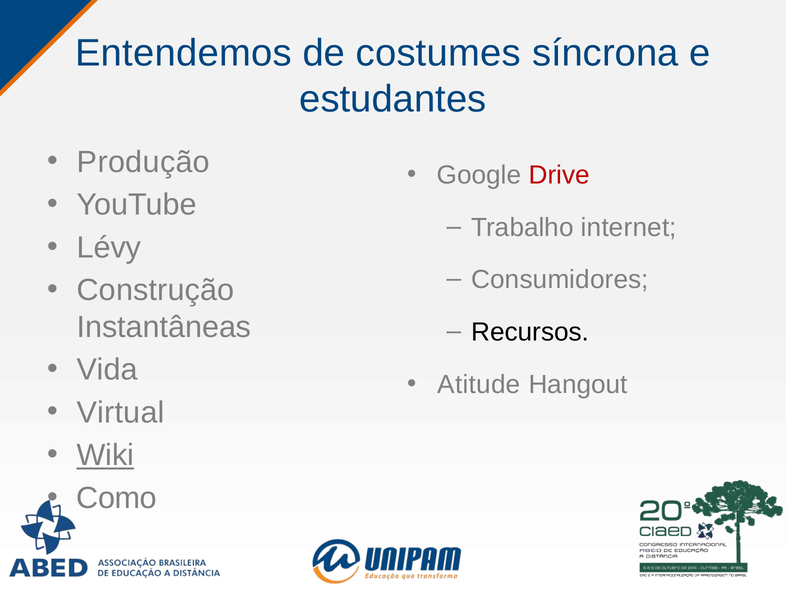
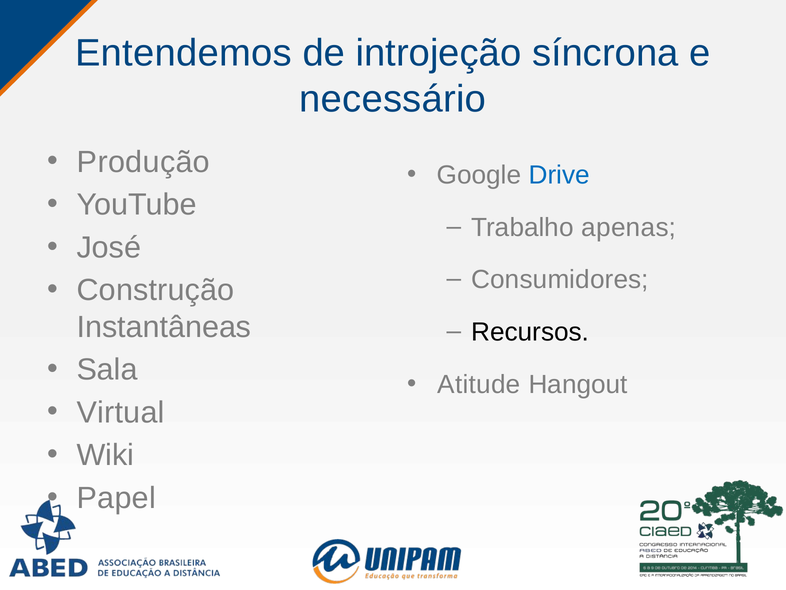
costumes: costumes -> introjeção
estudantes: estudantes -> necessário
Drive colour: red -> blue
internet: internet -> apenas
Lévy: Lévy -> José
Vida: Vida -> Sala
Wiki underline: present -> none
Como: Como -> Papel
